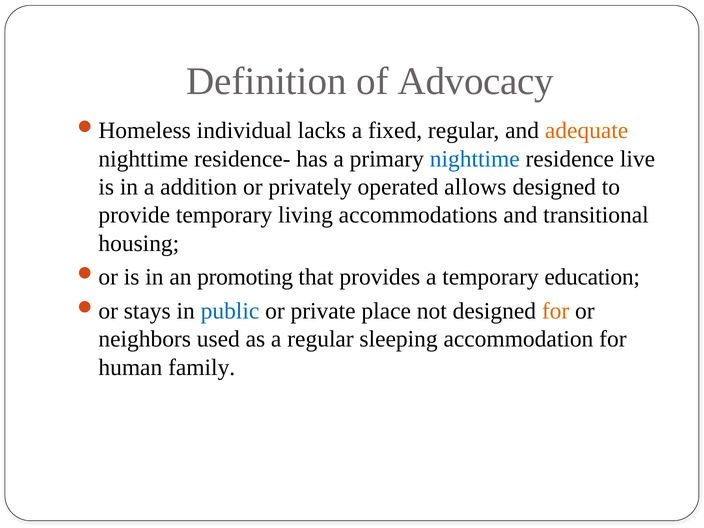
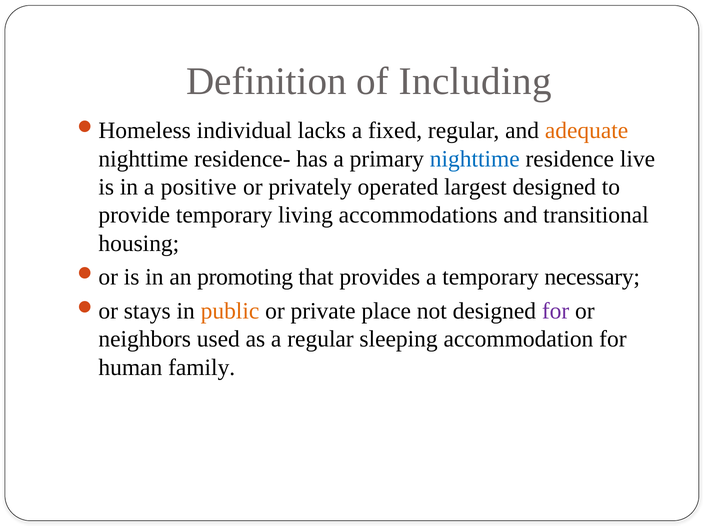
Advocacy: Advocacy -> Including
addition: addition -> positive
allows: allows -> largest
education: education -> necessary
public colour: blue -> orange
for at (556, 311) colour: orange -> purple
